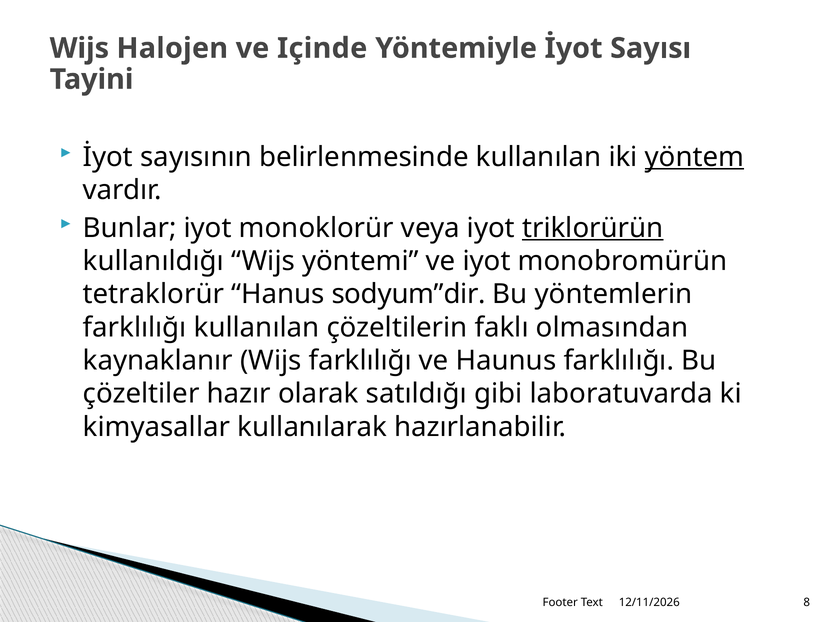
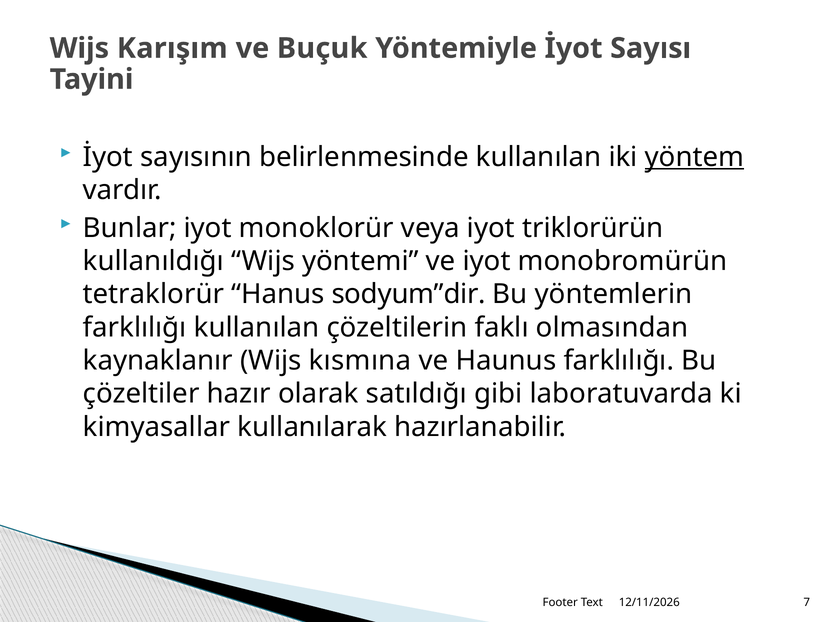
Halojen: Halojen -> Karışım
Içinde: Içinde -> Buçuk
triklorürün underline: present -> none
Wijs farklılığı: farklılığı -> kısmına
8: 8 -> 7
